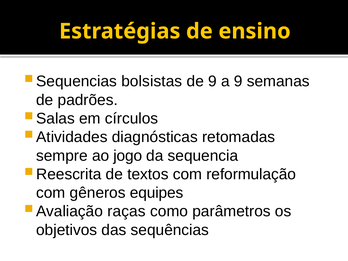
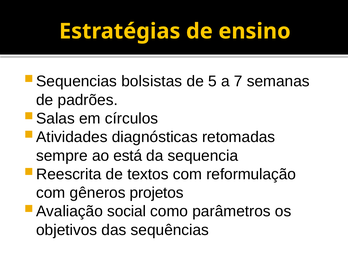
de 9: 9 -> 5
a 9: 9 -> 7
jogo: jogo -> está
equipes: equipes -> projetos
raças: raças -> social
